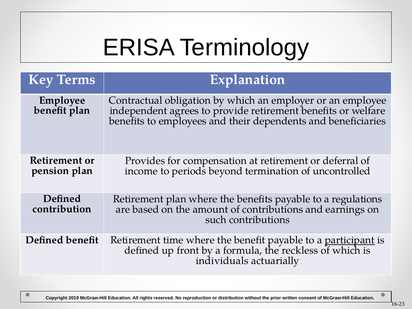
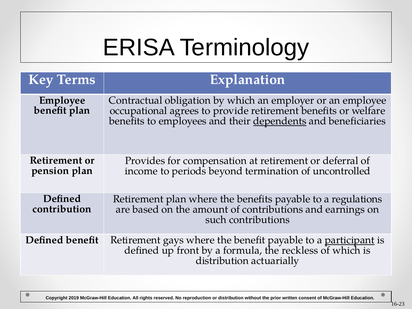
independent: independent -> occupational
dependents underline: none -> present
time: time -> gays
individuals at (222, 261): individuals -> distribution
